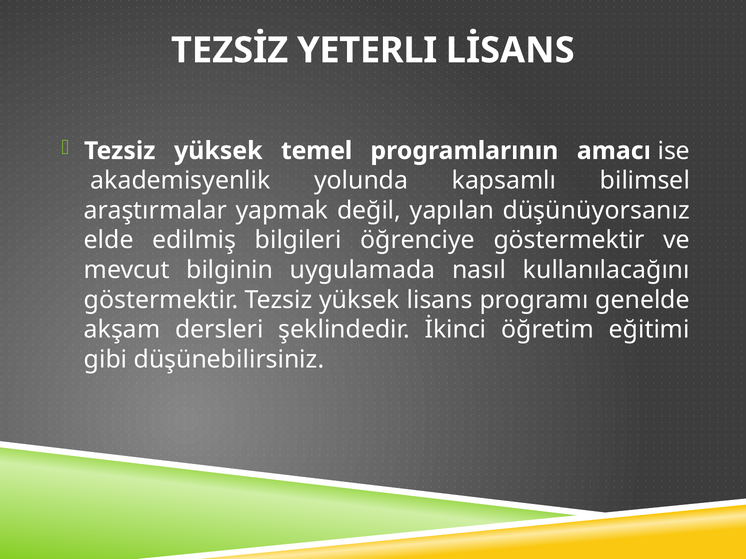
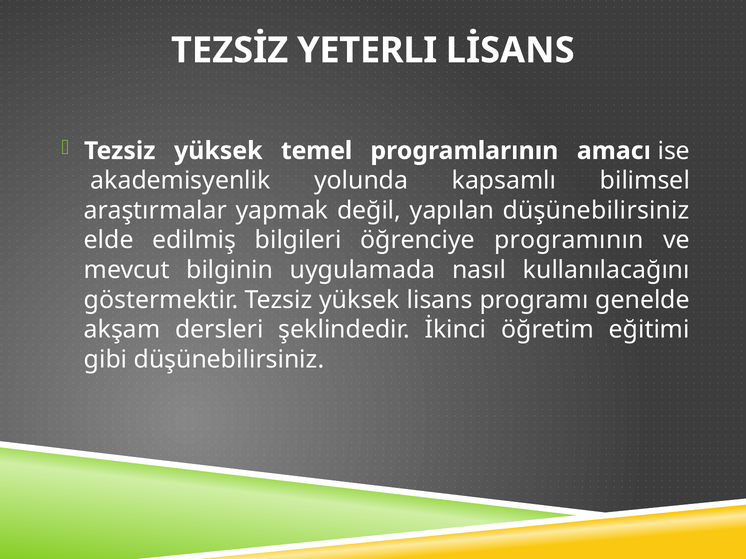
yapılan düşünüyorsanız: düşünüyorsanız -> düşünebilirsiniz
öğrenciye göstermektir: göstermektir -> programının
